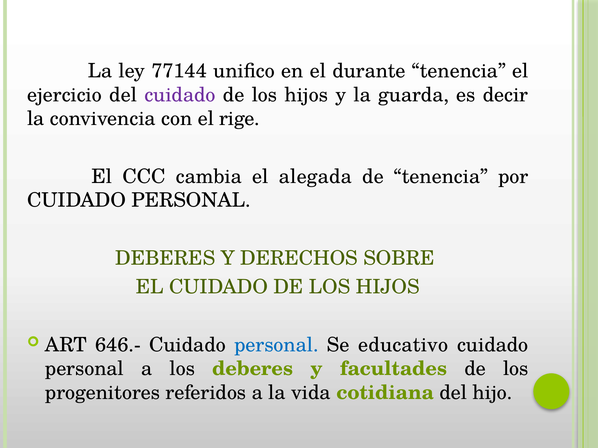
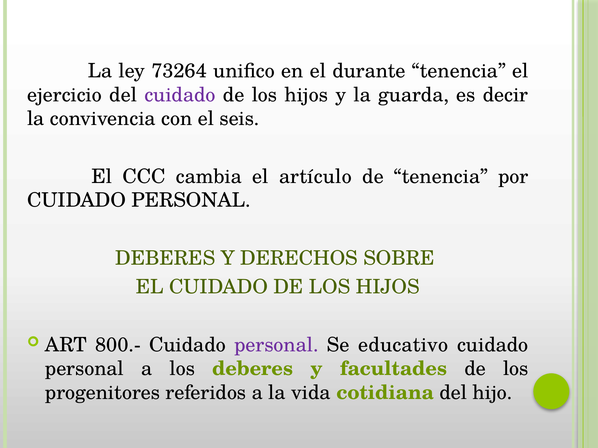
77144: 77144 -> 73264
rige: rige -> seis
alegada: alegada -> artículo
646.-: 646.- -> 800.-
personal at (276, 345) colour: blue -> purple
